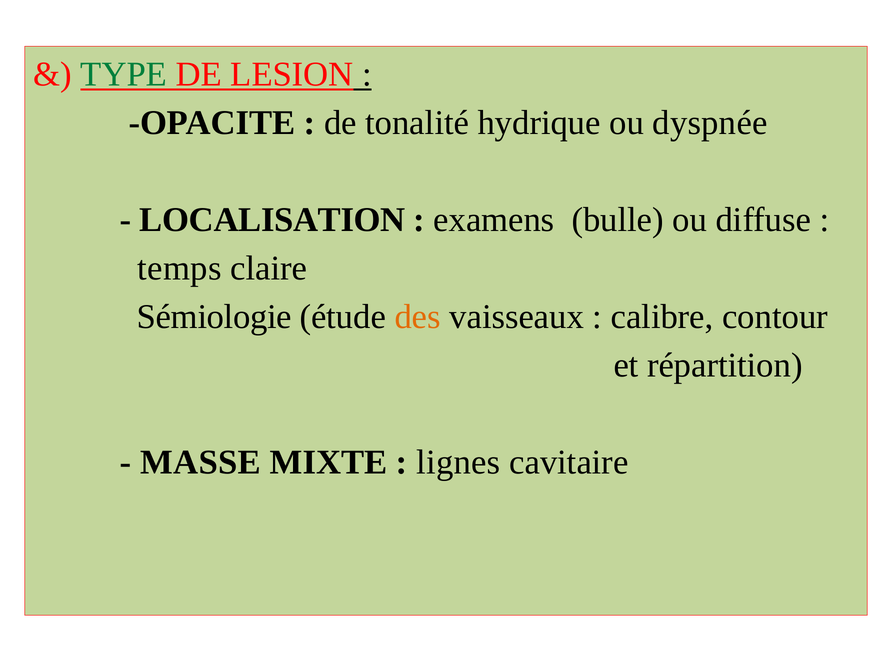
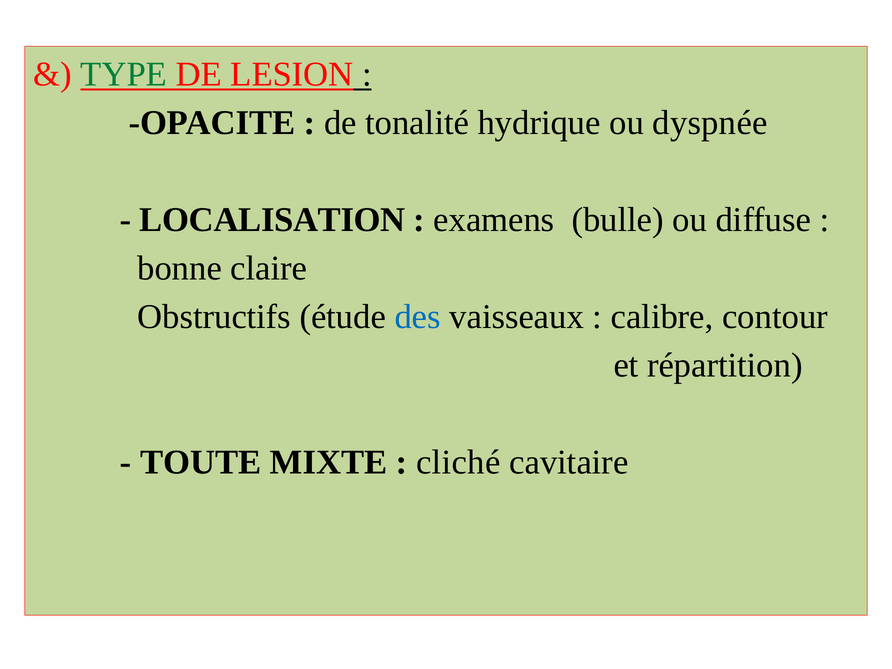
temps: temps -> bonne
Sémiologie: Sémiologie -> Obstructifs
des colour: orange -> blue
MASSE: MASSE -> TOUTE
lignes: lignes -> cliché
